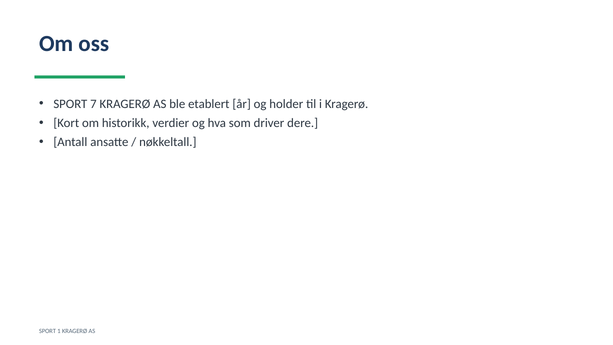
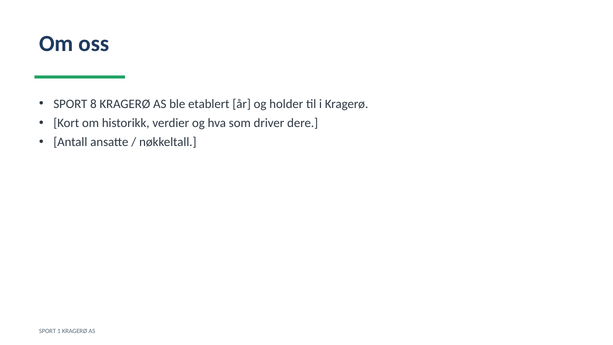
7: 7 -> 8
